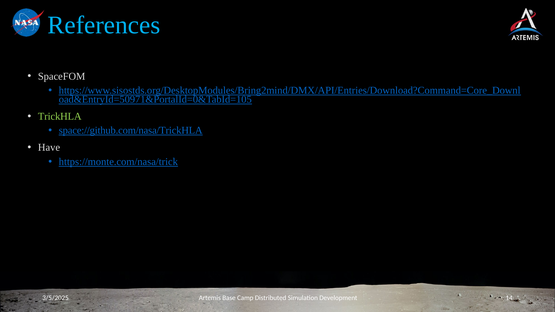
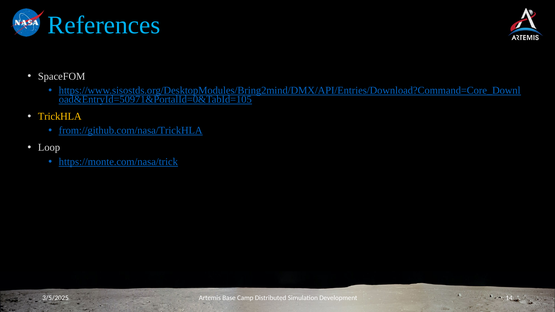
TrickHLA colour: light green -> yellow
space://github.com/nasa/TrickHLA: space://github.com/nasa/TrickHLA -> from://github.com/nasa/TrickHLA
Have: Have -> Loop
